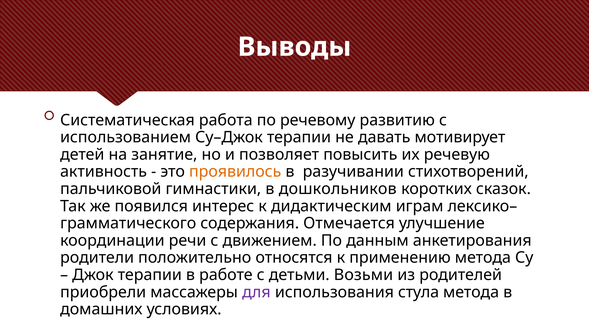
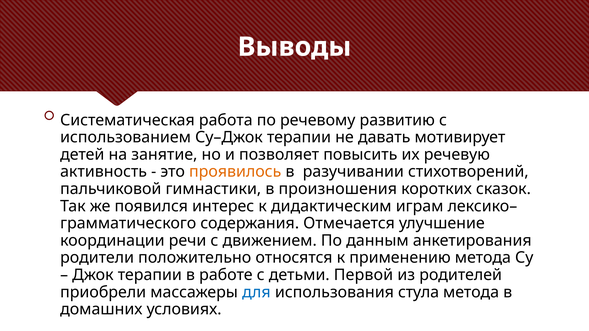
дошкольников: дошкольников -> произношения
Возьми: Возьми -> Первой
для colour: purple -> blue
